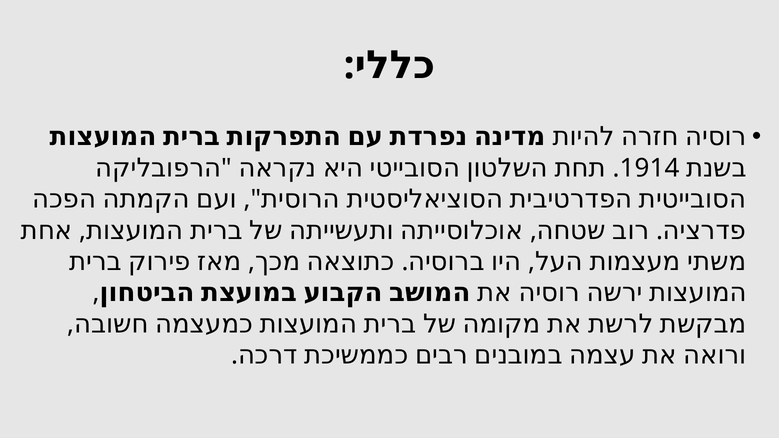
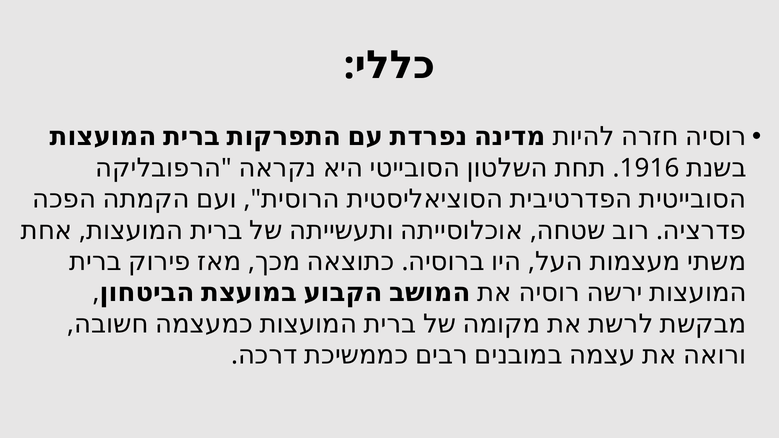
1914: 1914 -> 1916
